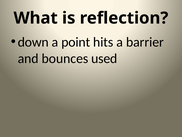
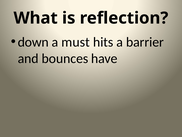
point: point -> must
used: used -> have
